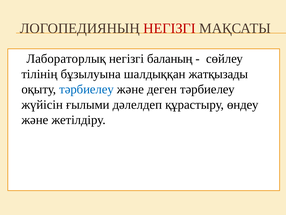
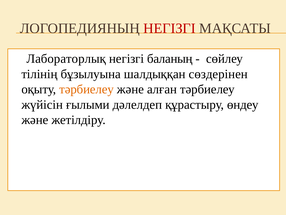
жатқызады: жатқызады -> сөздерінен
тәрбиелеу at (87, 89) colour: blue -> orange
деген: деген -> алған
